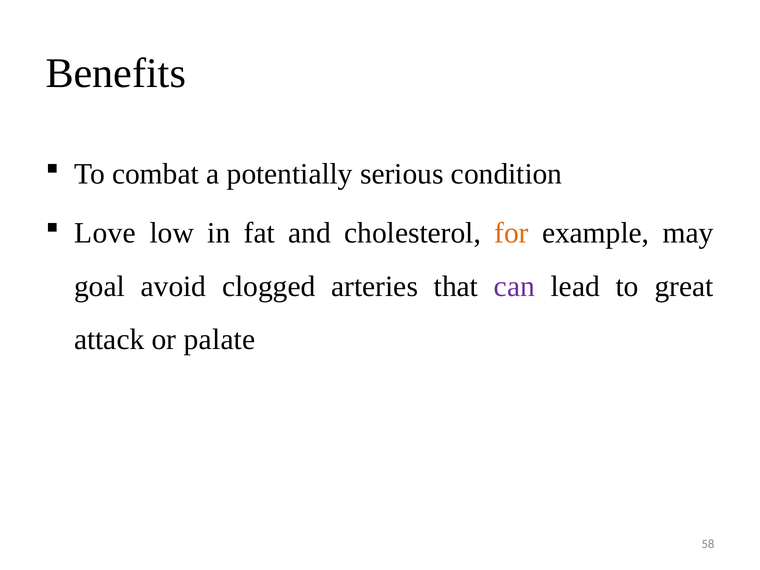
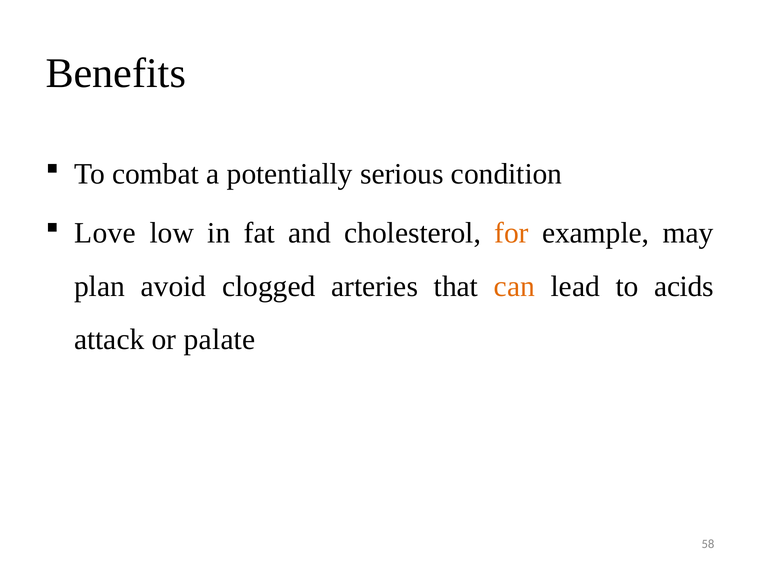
goal: goal -> plan
can colour: purple -> orange
great: great -> acids
